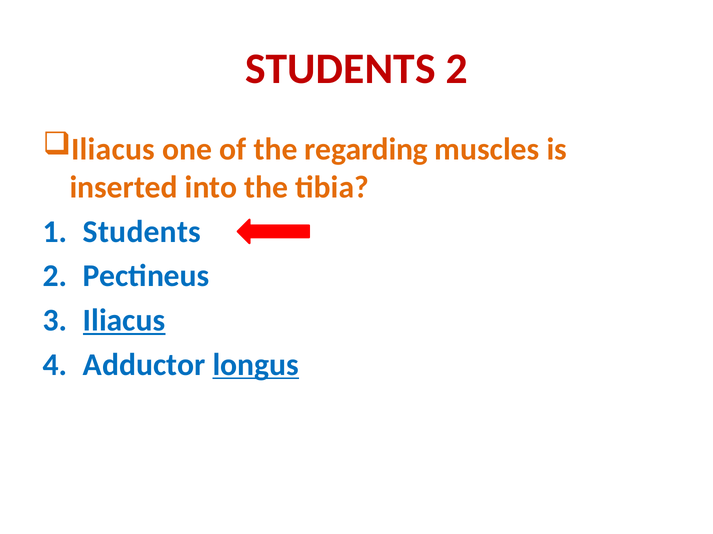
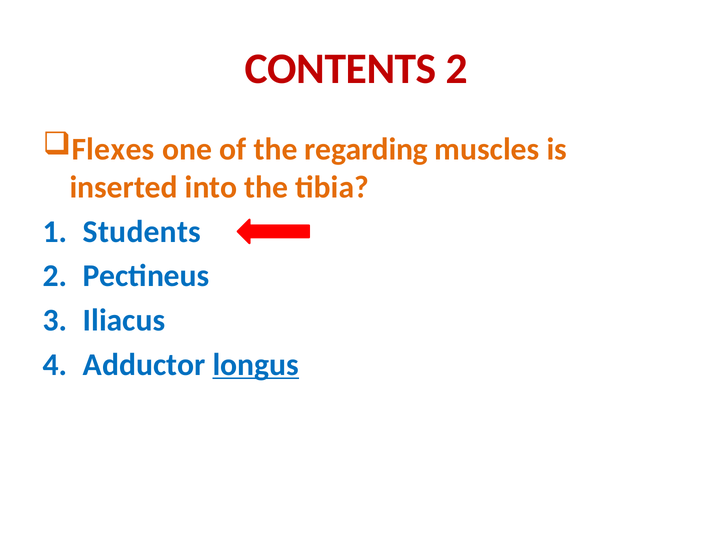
STUDENTS at (340, 69): STUDENTS -> CONTENTS
Iliacus at (113, 150): Iliacus -> Flexes
Iliacus at (124, 321) underline: present -> none
